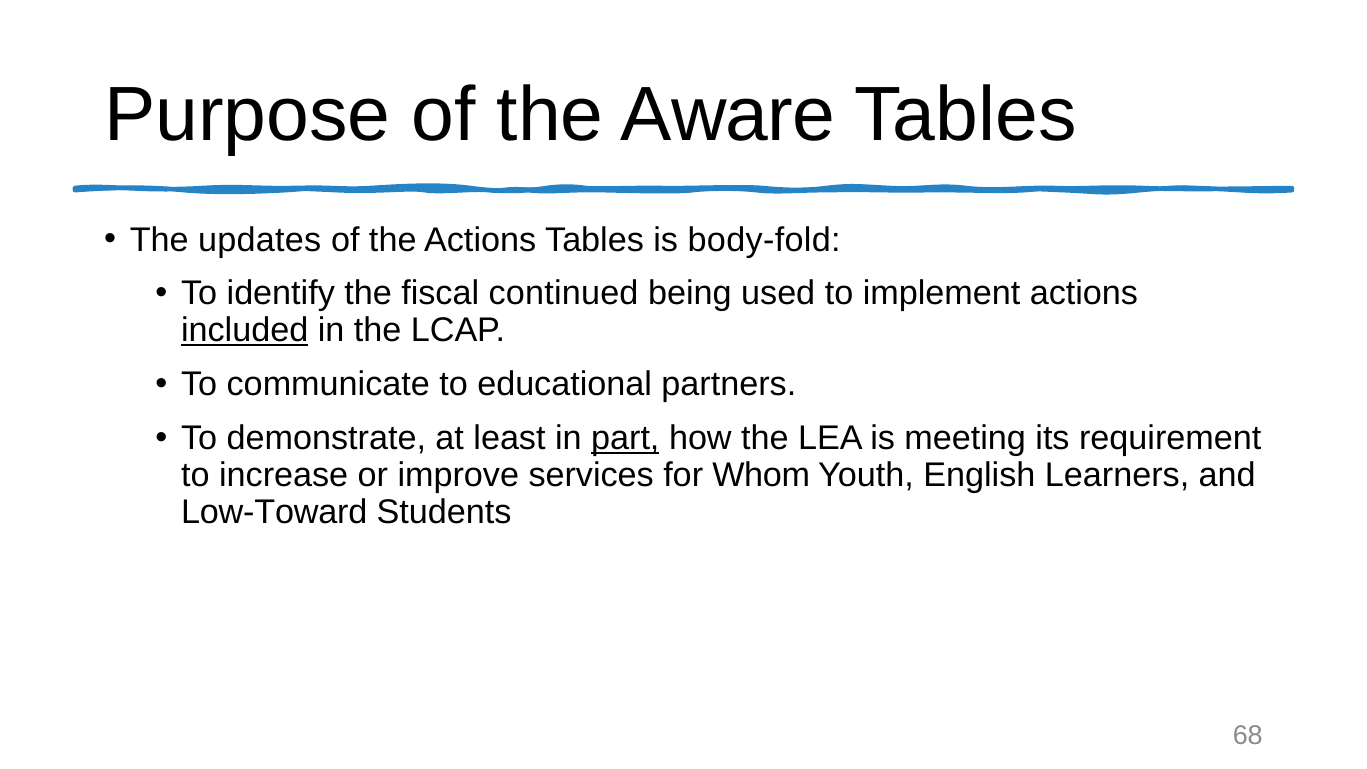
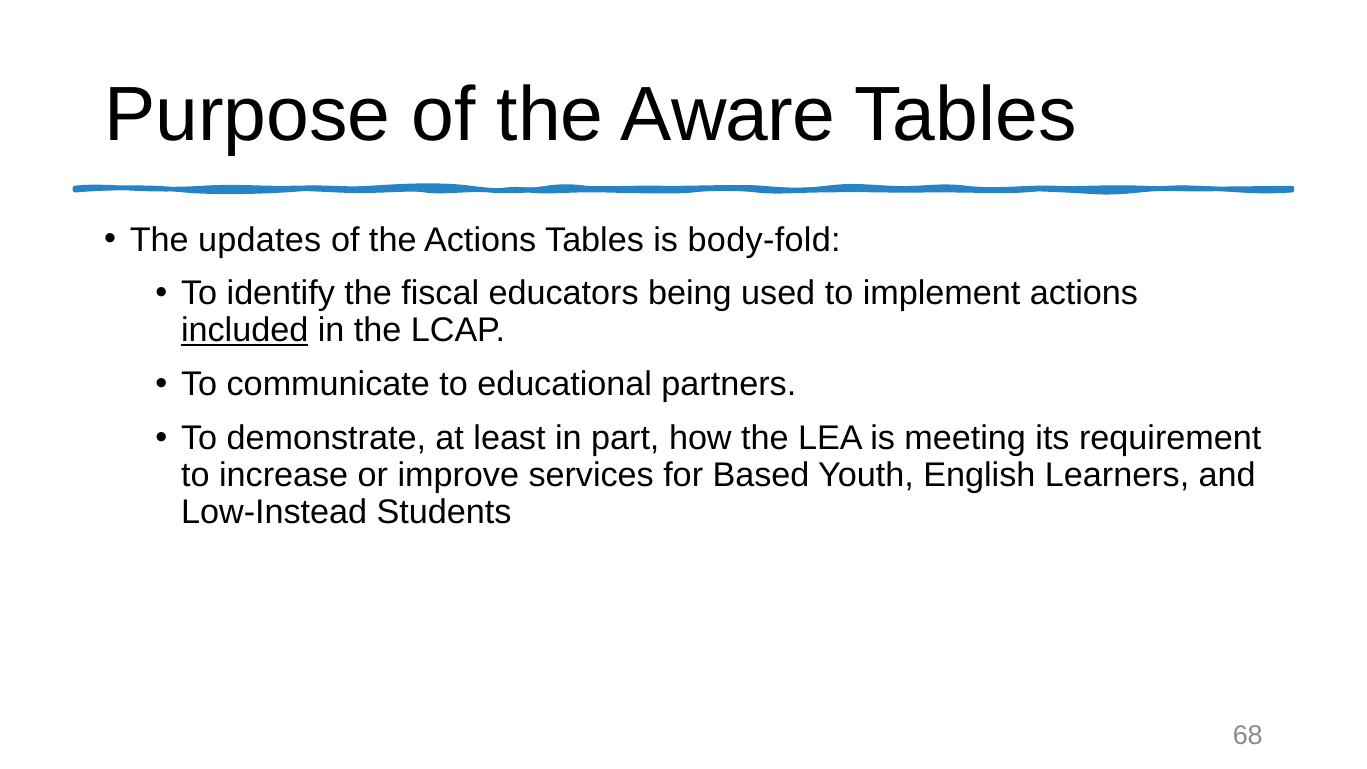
continued: continued -> educators
part underline: present -> none
Whom: Whom -> Based
Low-Toward: Low-Toward -> Low-Instead
